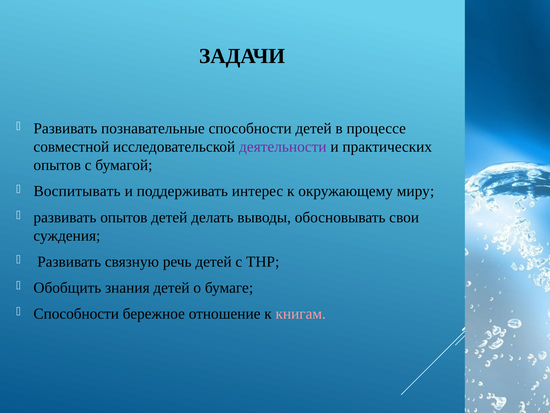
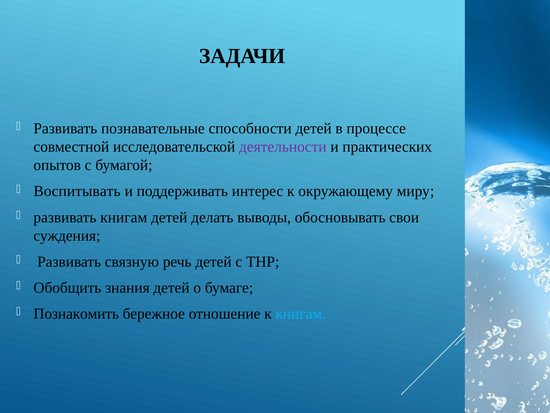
развивать опытов: опытов -> книгам
Способности at (76, 313): Способности -> Познакомить
книгам at (301, 313) colour: pink -> light blue
